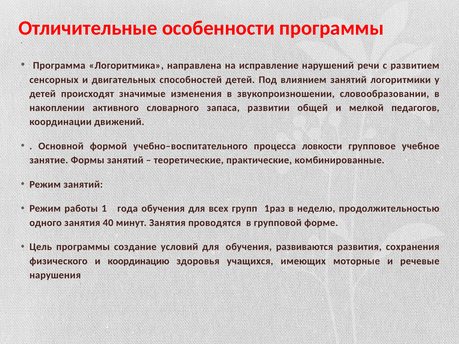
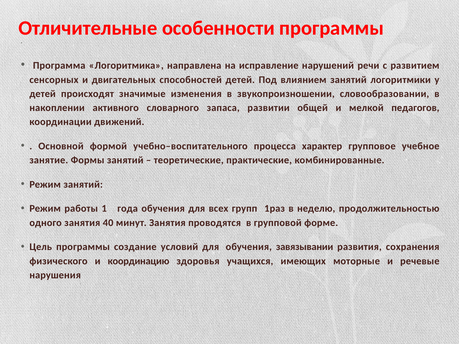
ловкости: ловкости -> характер
развиваются: развиваются -> завязывании
